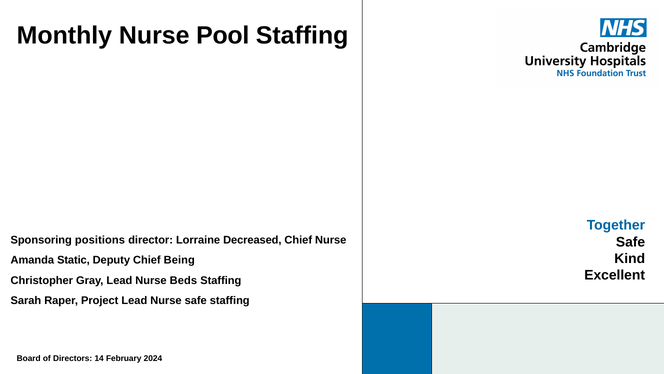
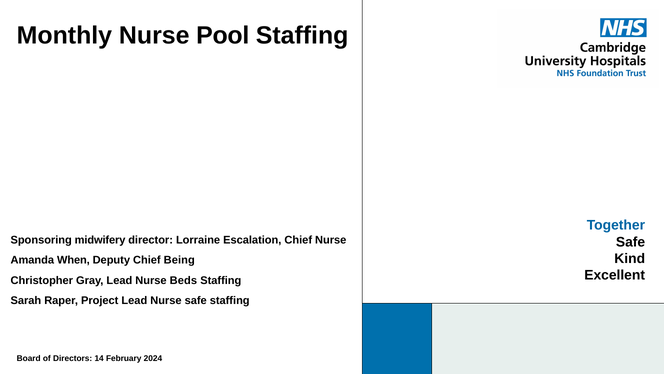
positions: positions -> midwifery
Decreased: Decreased -> Escalation
Static: Static -> When
